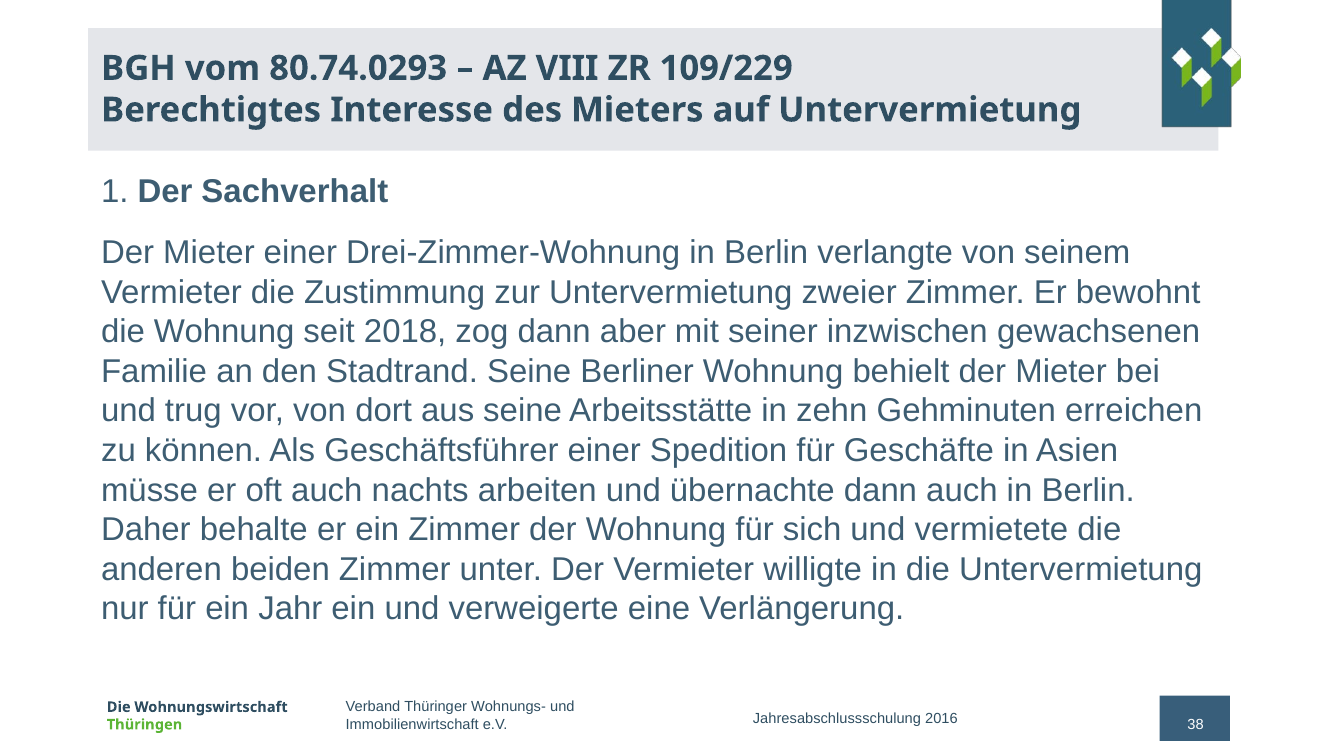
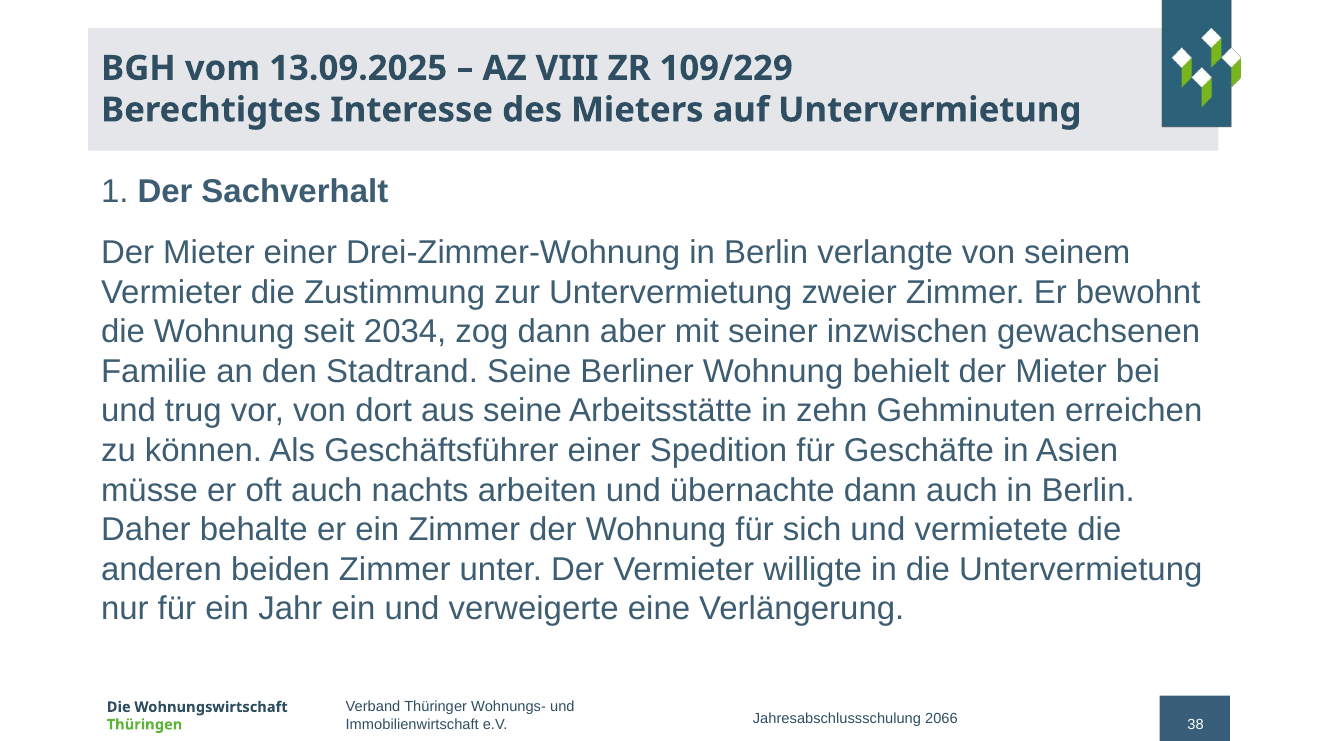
80.74.0293: 80.74.0293 -> 13.09.2025
2018: 2018 -> 2034
2016: 2016 -> 2066
